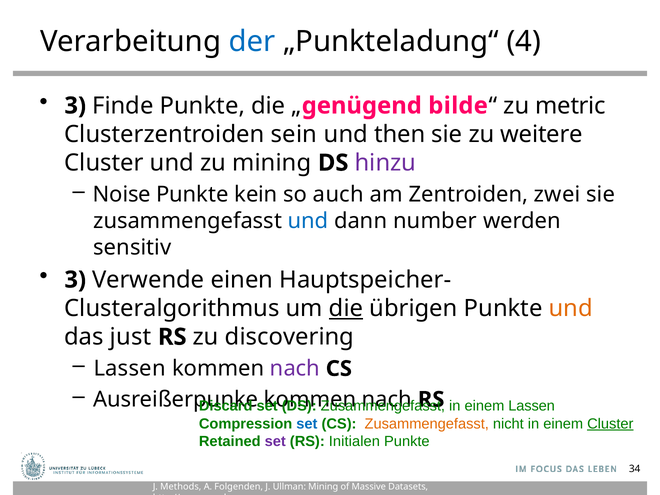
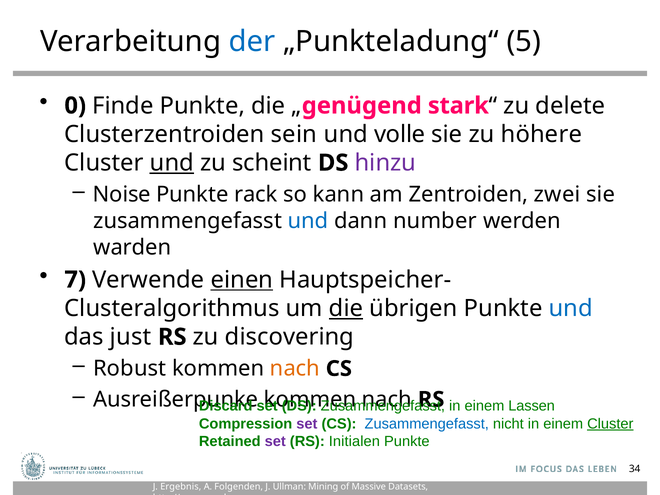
4: 4 -> 5
3 at (75, 106): 3 -> 0
bilde: bilde -> stark
metric: metric -> delete
then: then -> volle
weitere: weitere -> höhere
und at (172, 163) underline: none -> present
zu mining: mining -> scheint
kein: kein -> rack
auch: auch -> kann
sensitiv: sensitiv -> warden
3 at (75, 280): 3 -> 7
einen underline: none -> present
und at (571, 308) colour: orange -> blue
Lassen at (130, 369): Lassen -> Robust
nach at (295, 369) colour: purple -> orange
set at (307, 424) colour: blue -> purple
Zusammengefasst at (427, 424) colour: orange -> blue
Methods: Methods -> Ergebnis
